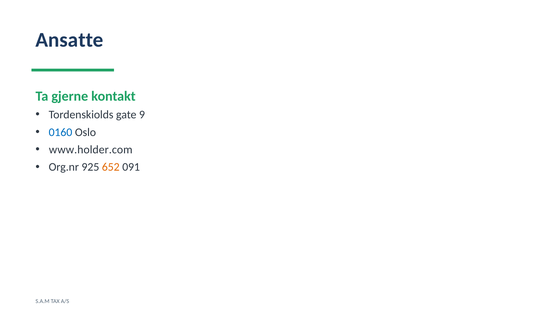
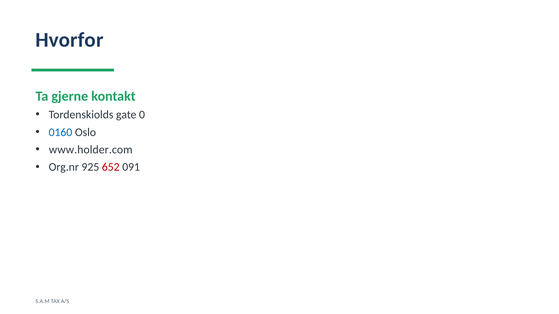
Ansatte: Ansatte -> Hvorfor
9: 9 -> 0
652 colour: orange -> red
